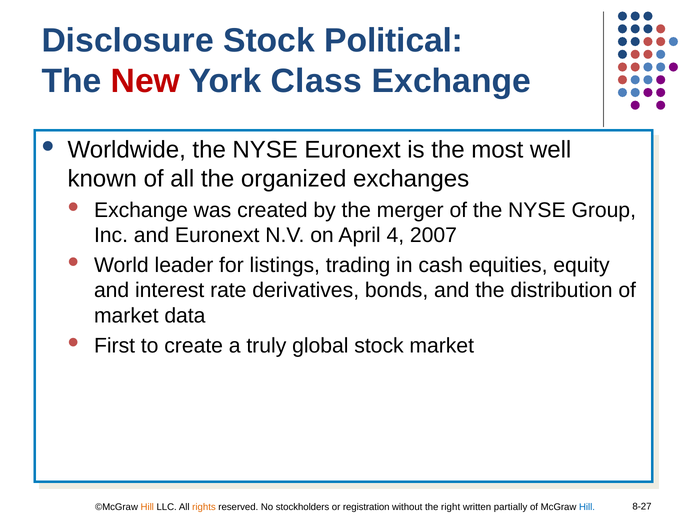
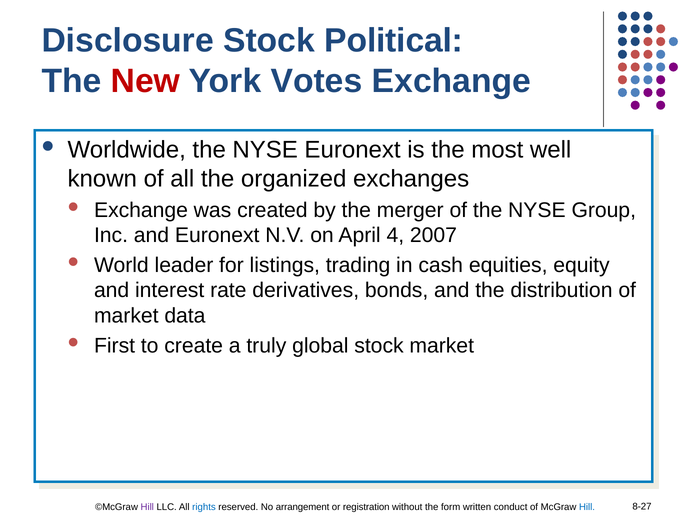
Class: Class -> Votes
Hill at (147, 507) colour: orange -> purple
rights colour: orange -> blue
stockholders: stockholders -> arrangement
right: right -> form
partially: partially -> conduct
